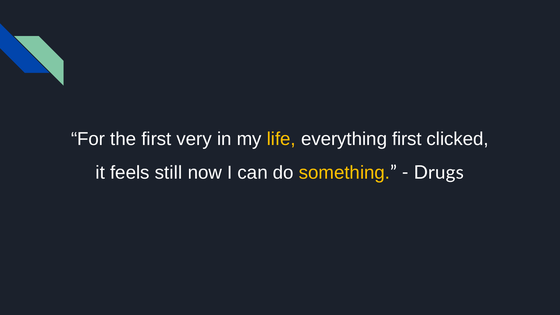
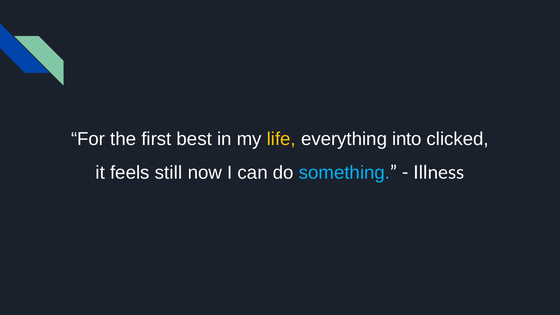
very: very -> best
everything first: first -> into
something colour: yellow -> light blue
Drugs: Drugs -> Illness
